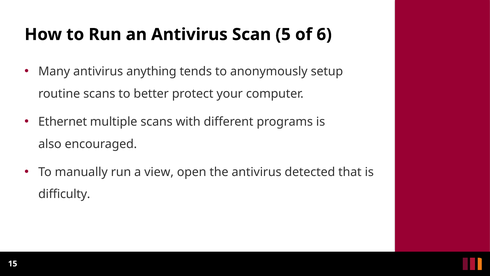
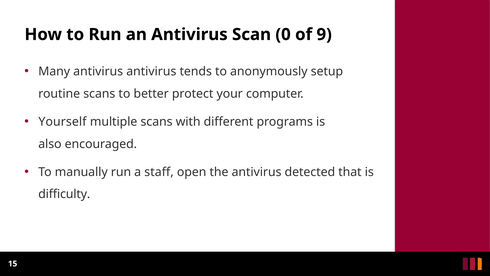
5: 5 -> 0
6: 6 -> 9
antivirus anything: anything -> antivirus
Ethernet: Ethernet -> Yourself
view: view -> staff
